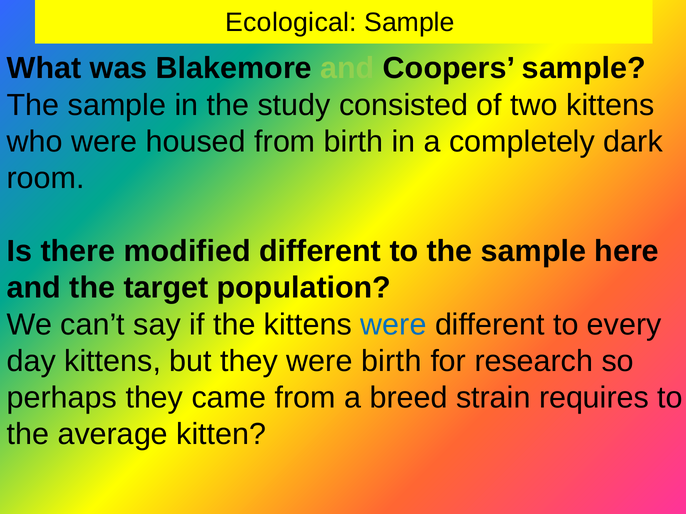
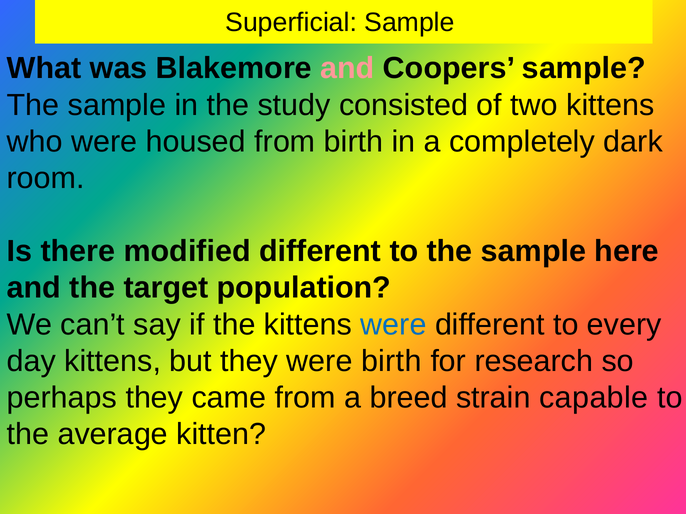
Ecological: Ecological -> Superficial
and at (347, 68) colour: light green -> pink
requires: requires -> capable
